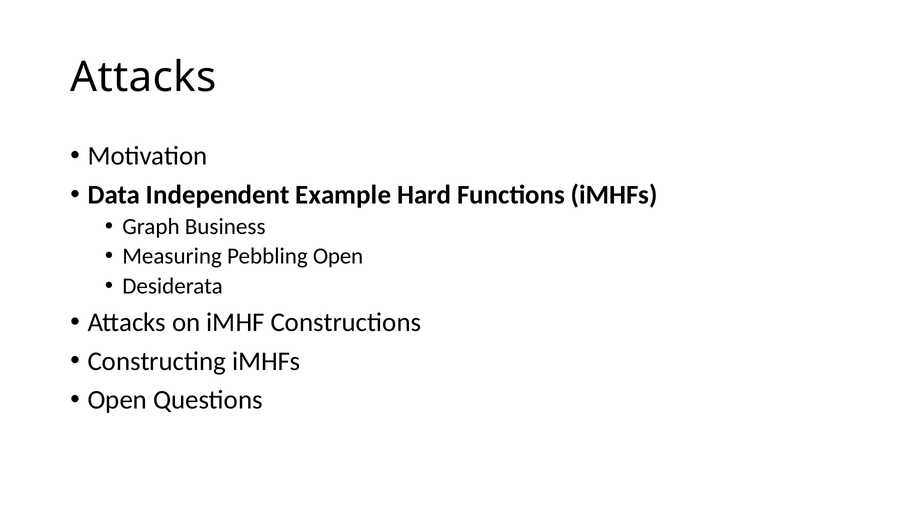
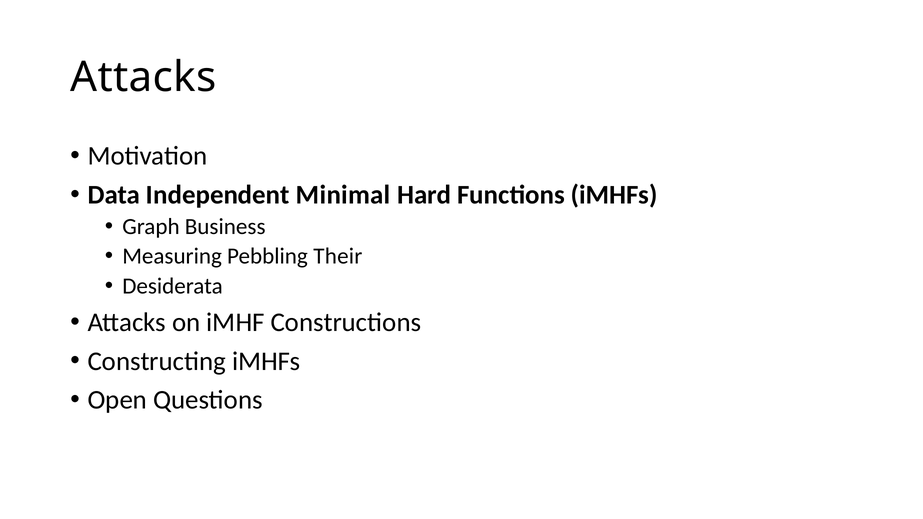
Example: Example -> Minimal
Pebbling Open: Open -> Their
